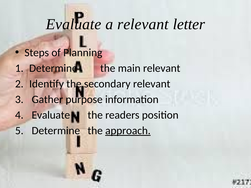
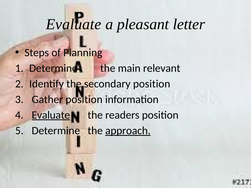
a relevant: relevant -> pleasant
secondary relevant: relevant -> position
Gather purpose: purpose -> position
Evaluate at (51, 115) underline: none -> present
